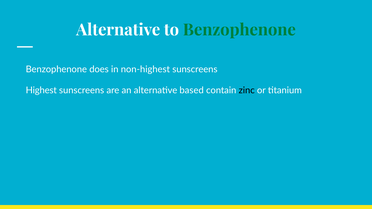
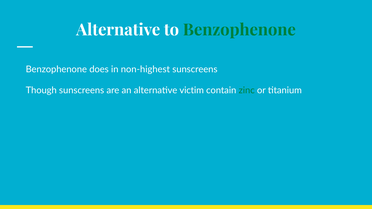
Highest: Highest -> Though
based: based -> victim
zinc colour: black -> green
